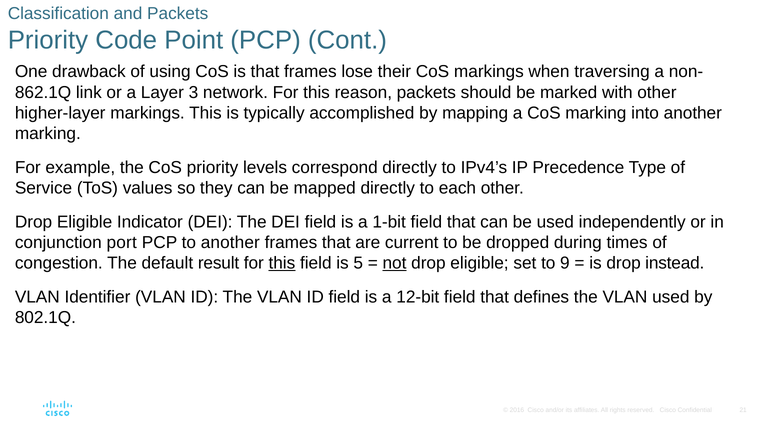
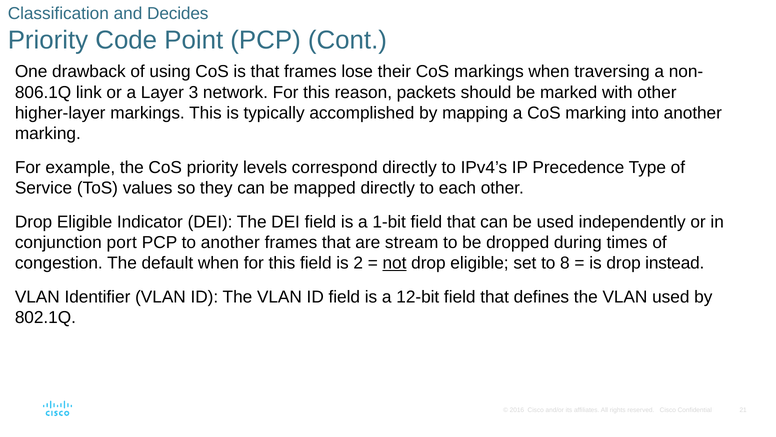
and Packets: Packets -> Decides
862.1Q: 862.1Q -> 806.1Q
current: current -> stream
default result: result -> when
this at (282, 263) underline: present -> none
5: 5 -> 2
9: 9 -> 8
